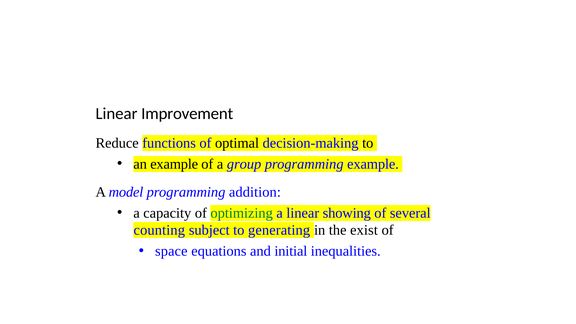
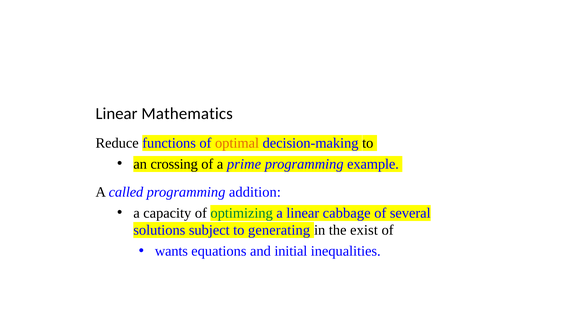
Improvement: Improvement -> Mathematics
optimal colour: black -> orange
an example: example -> crossing
group: group -> prime
model: model -> called
showing: showing -> cabbage
counting: counting -> solutions
space: space -> wants
